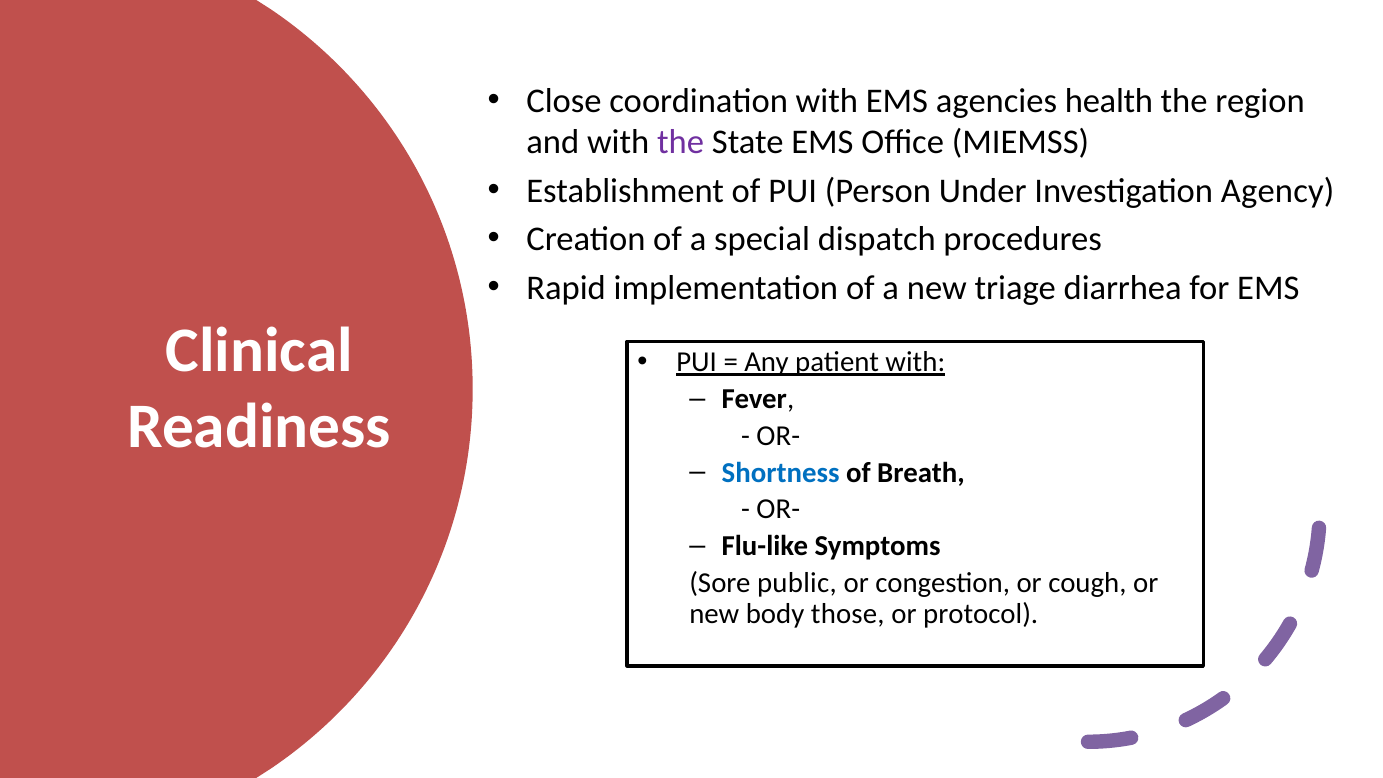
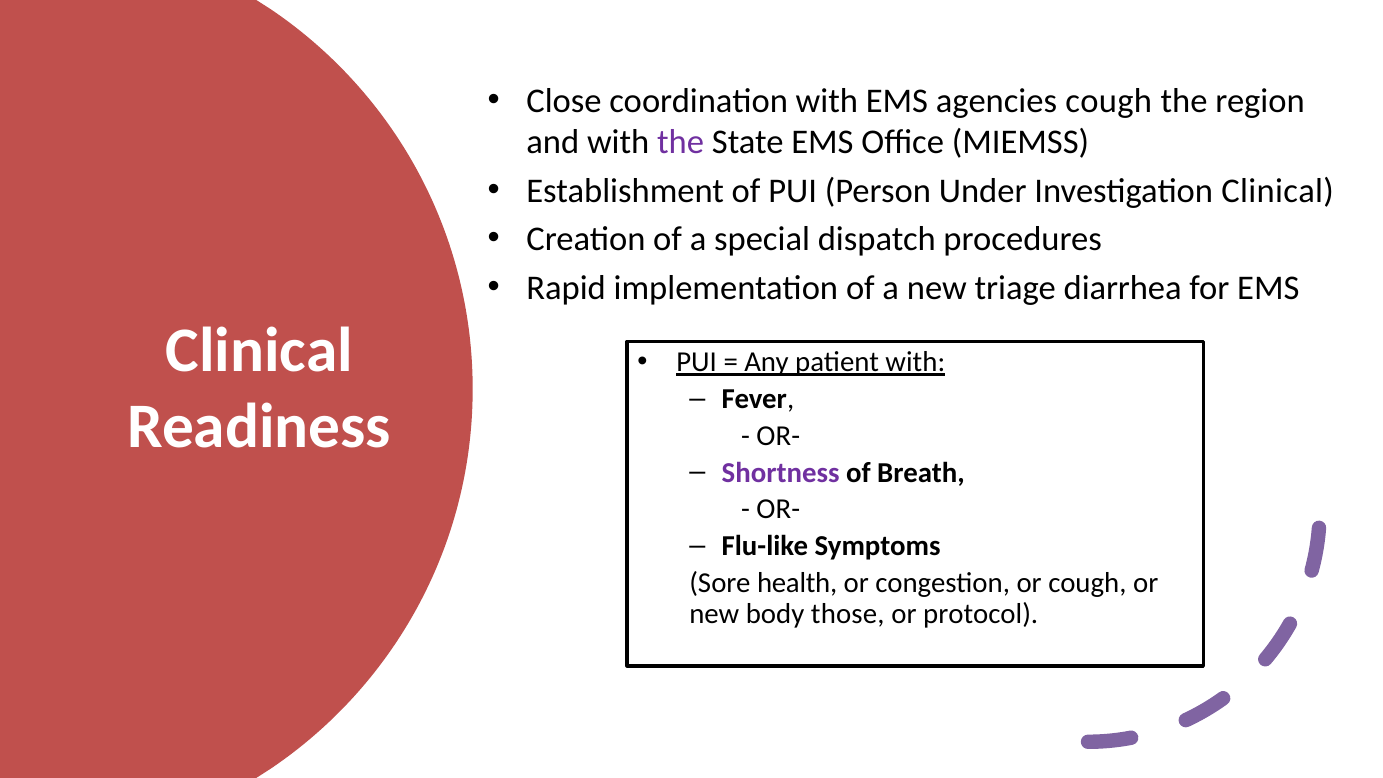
agencies health: health -> cough
Investigation Agency: Agency -> Clinical
Shortness colour: blue -> purple
public: public -> health
